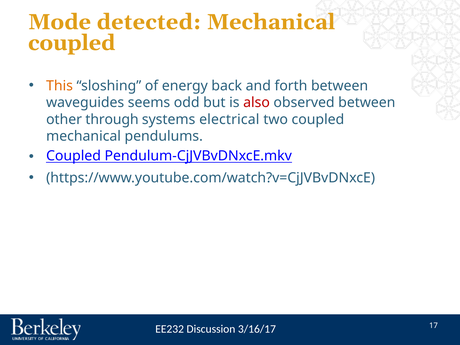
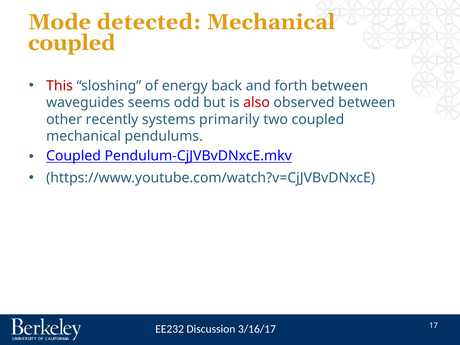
This colour: orange -> red
through: through -> recently
electrical: electrical -> primarily
